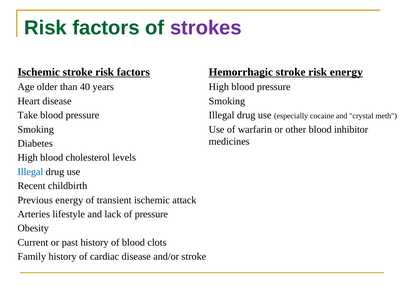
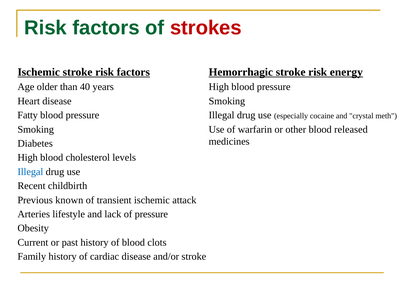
strokes colour: purple -> red
Take: Take -> Fatty
inhibitor: inhibitor -> released
Previous energy: energy -> known
